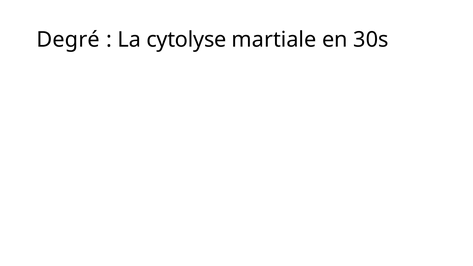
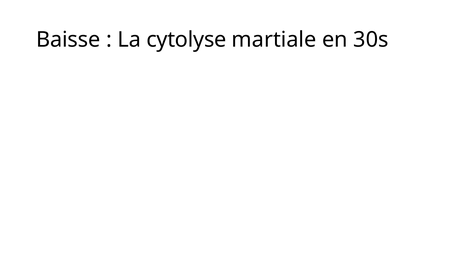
Degré: Degré -> Baisse
